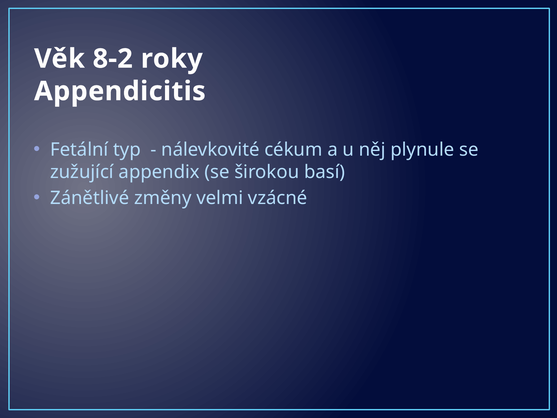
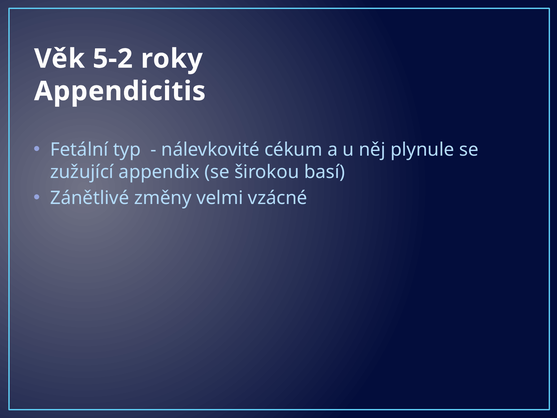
8-2: 8-2 -> 5-2
